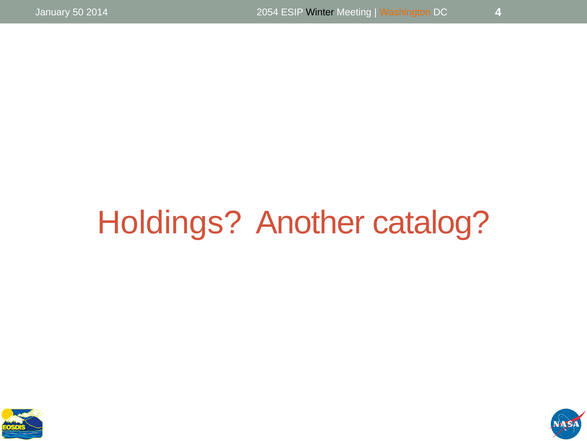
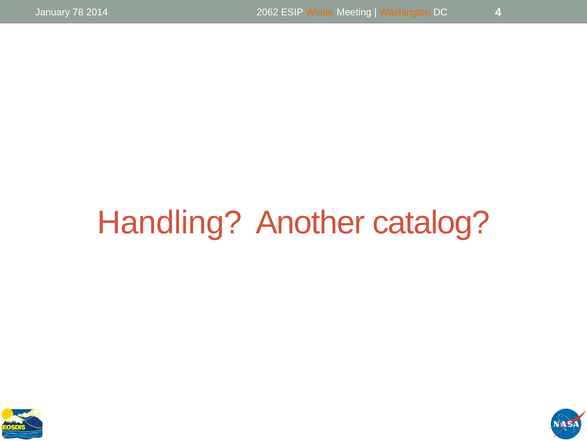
50: 50 -> 78
2054: 2054 -> 2062
Winter colour: black -> orange
Holdings: Holdings -> Handling
